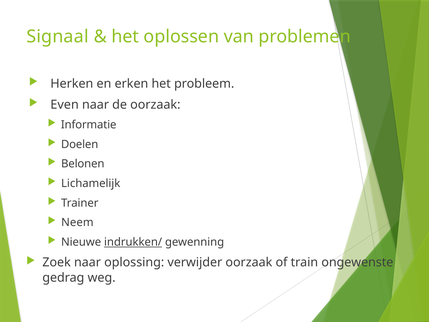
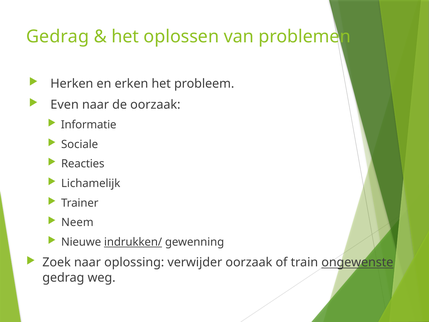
Signaal at (58, 36): Signaal -> Gedrag
Doelen: Doelen -> Sociale
Belonen: Belonen -> Reacties
ongewenste underline: none -> present
